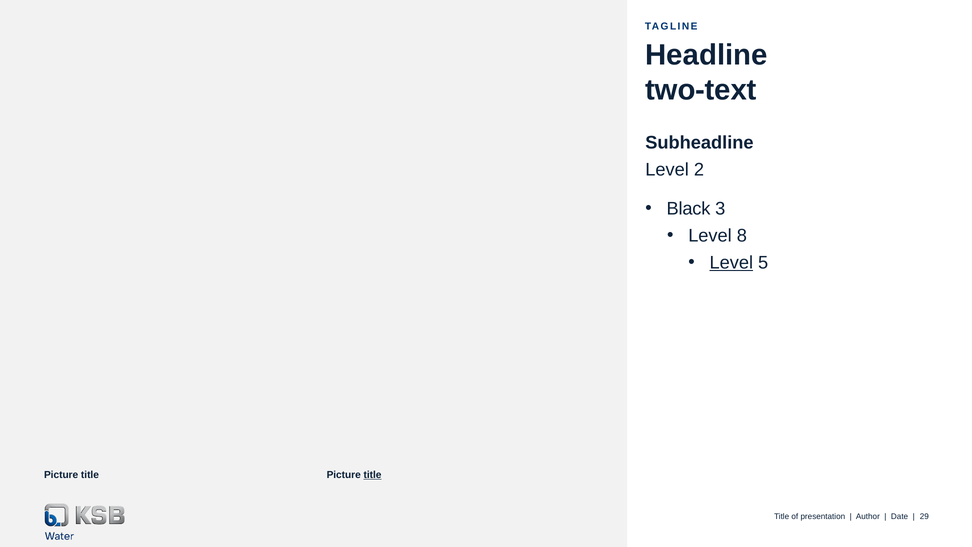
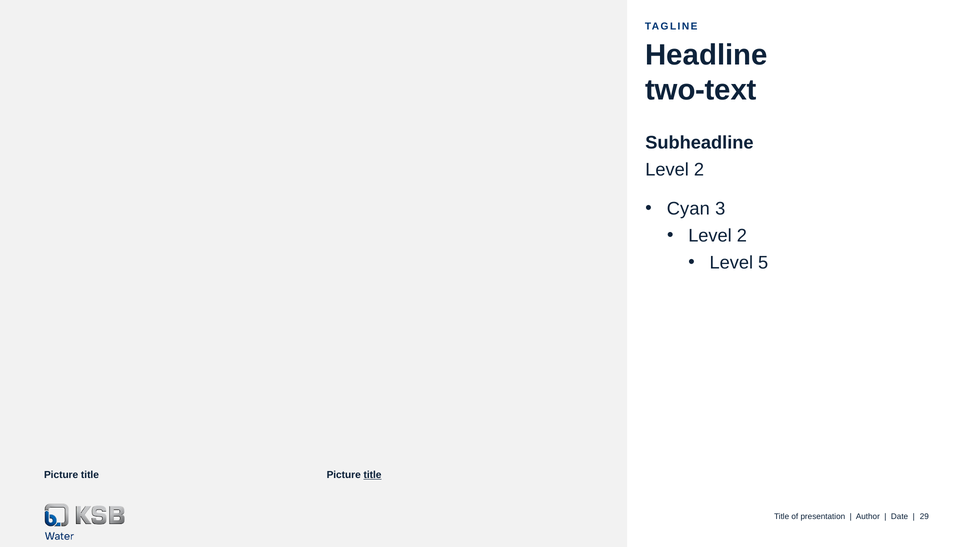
Black: Black -> Cyan
8 at (742, 236): 8 -> 2
Level at (731, 263) underline: present -> none
